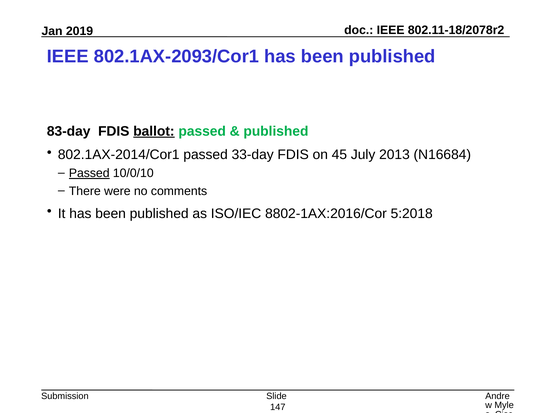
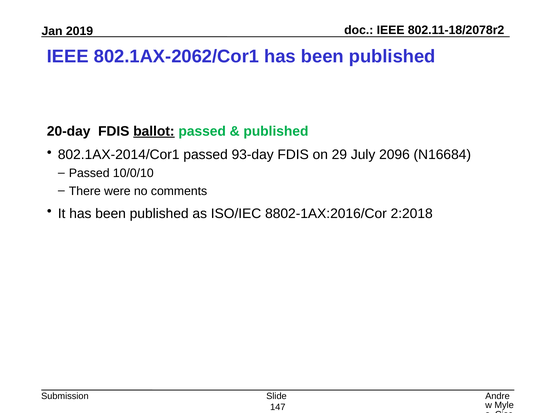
802.1AX-2093/Cor1: 802.1AX-2093/Cor1 -> 802.1AX-2062/Cor1
83-day: 83-day -> 20-day
33-day: 33-day -> 93-day
45: 45 -> 29
2013: 2013 -> 2096
Passed at (89, 173) underline: present -> none
5:2018: 5:2018 -> 2:2018
